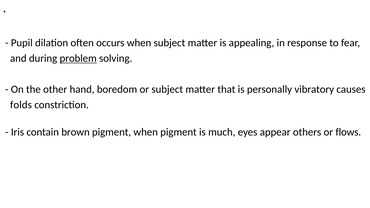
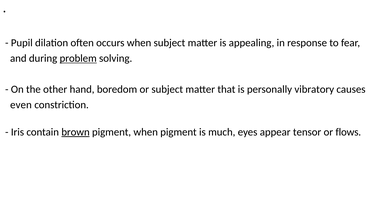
folds: folds -> even
brown underline: none -> present
others: others -> tensor
